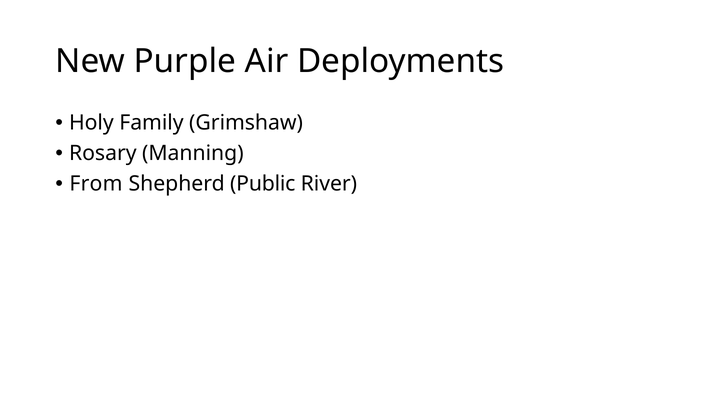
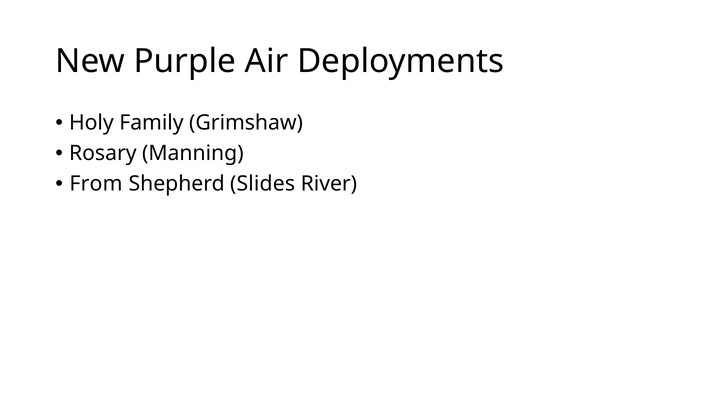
Public: Public -> Slides
